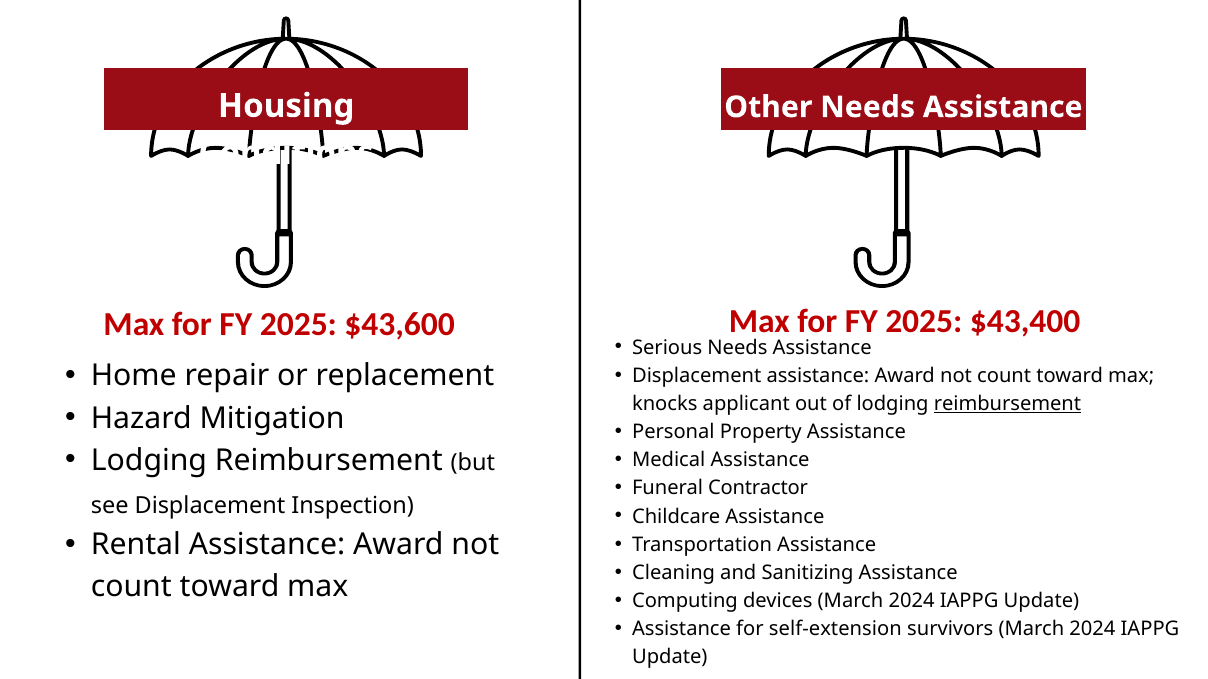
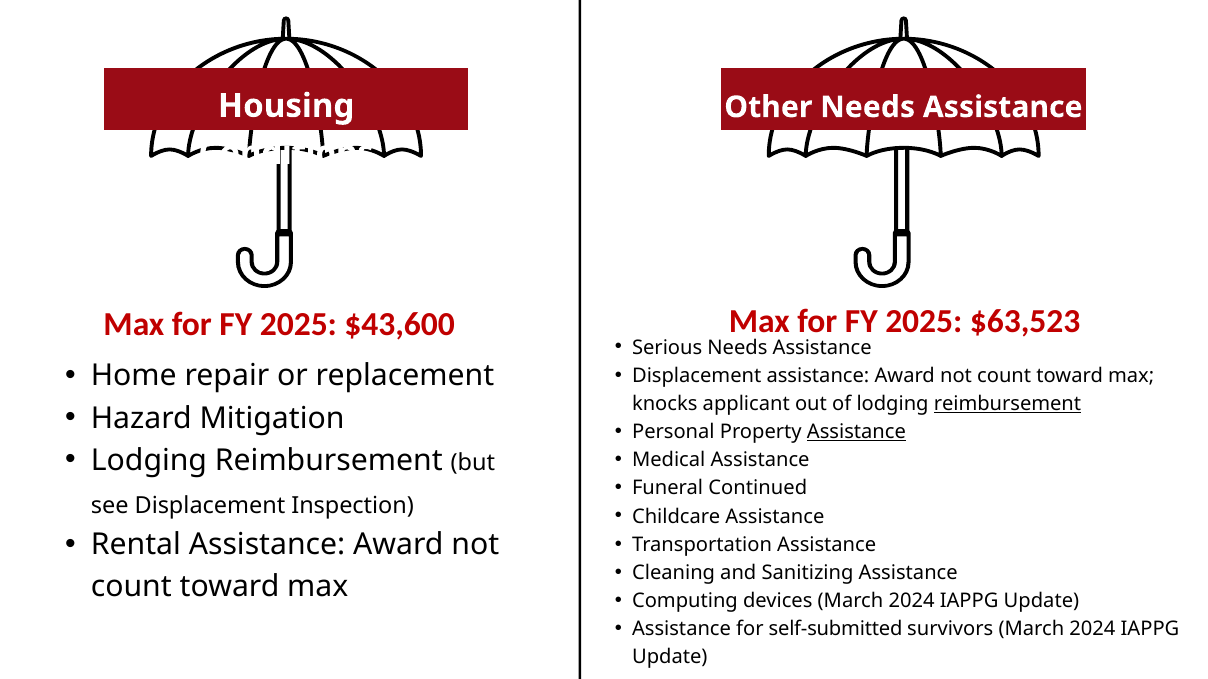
$43,400: $43,400 -> $63,523
Assistance at (856, 432) underline: none -> present
Contractor: Contractor -> Continued
self-extension: self-extension -> self-submitted
